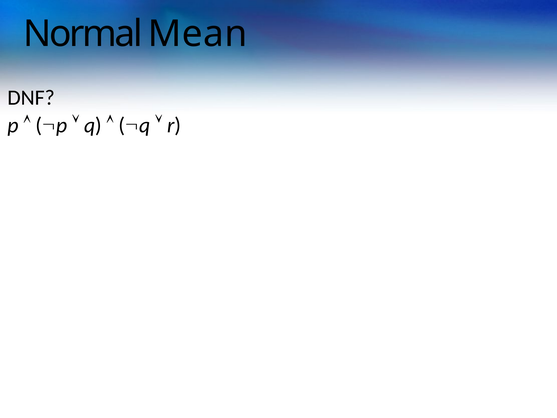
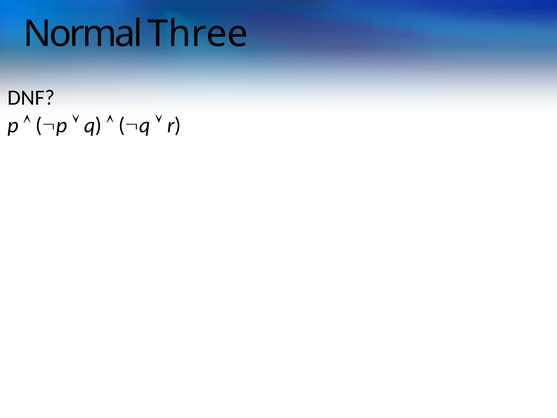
Mean: Mean -> Three
